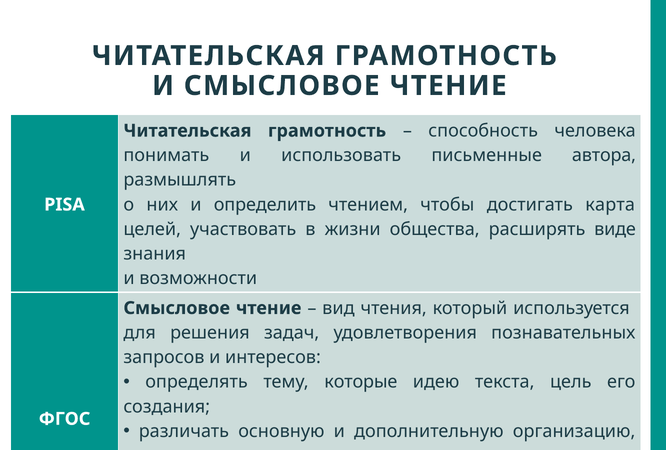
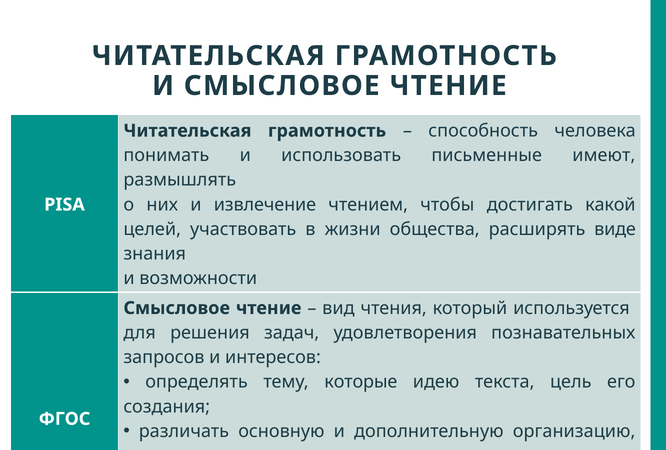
автора: автора -> имеют
определить: определить -> извлечение
карта: карта -> какой
